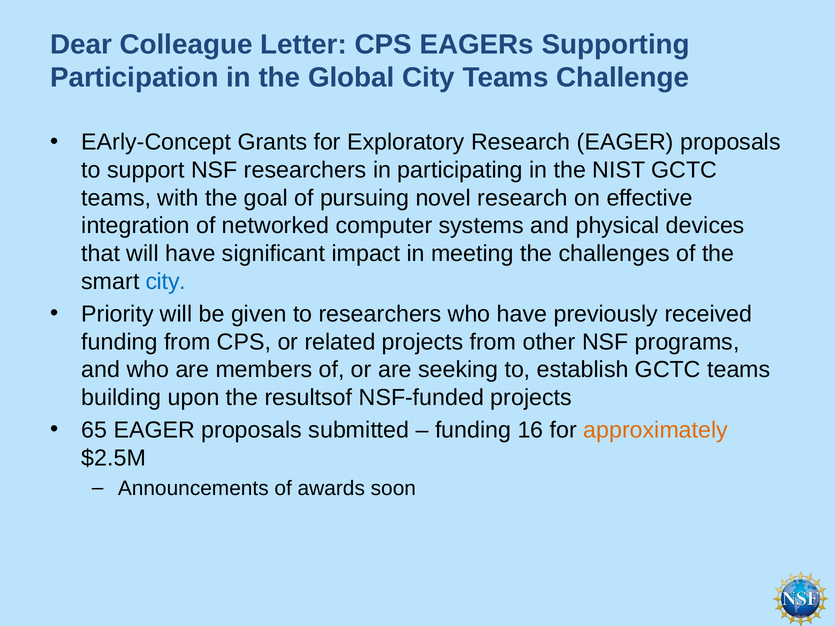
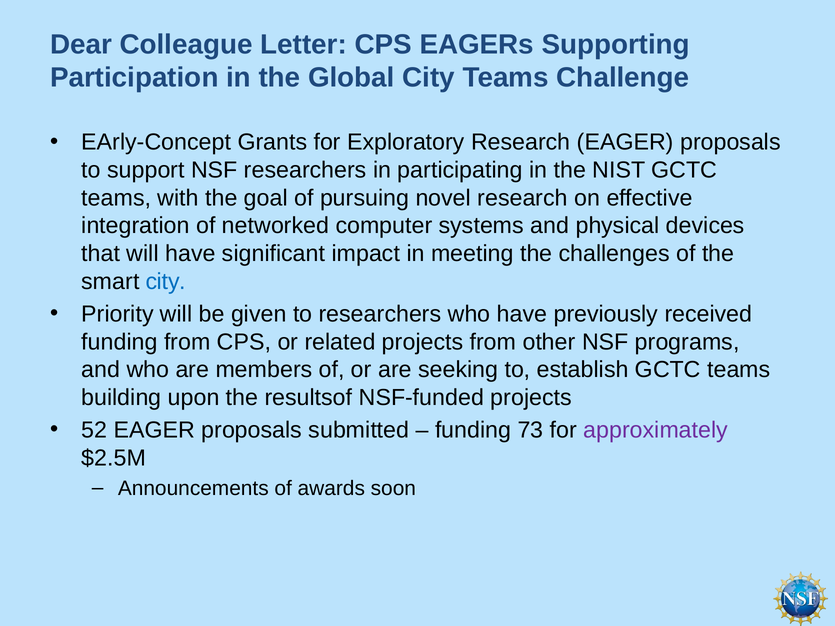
65: 65 -> 52
16: 16 -> 73
approximately colour: orange -> purple
